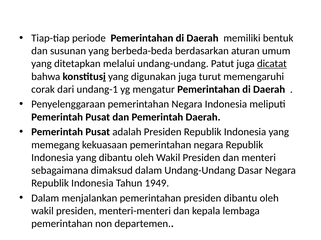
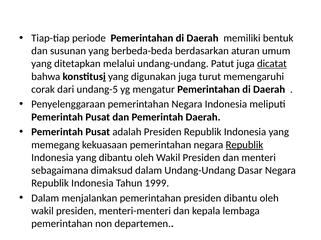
undang-1: undang-1 -> undang-5
Republik at (244, 145) underline: none -> present
1949: 1949 -> 1999
